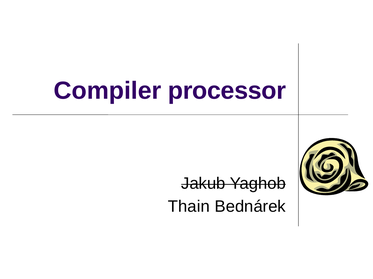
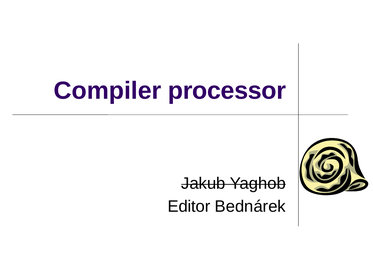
Thain: Thain -> Editor
